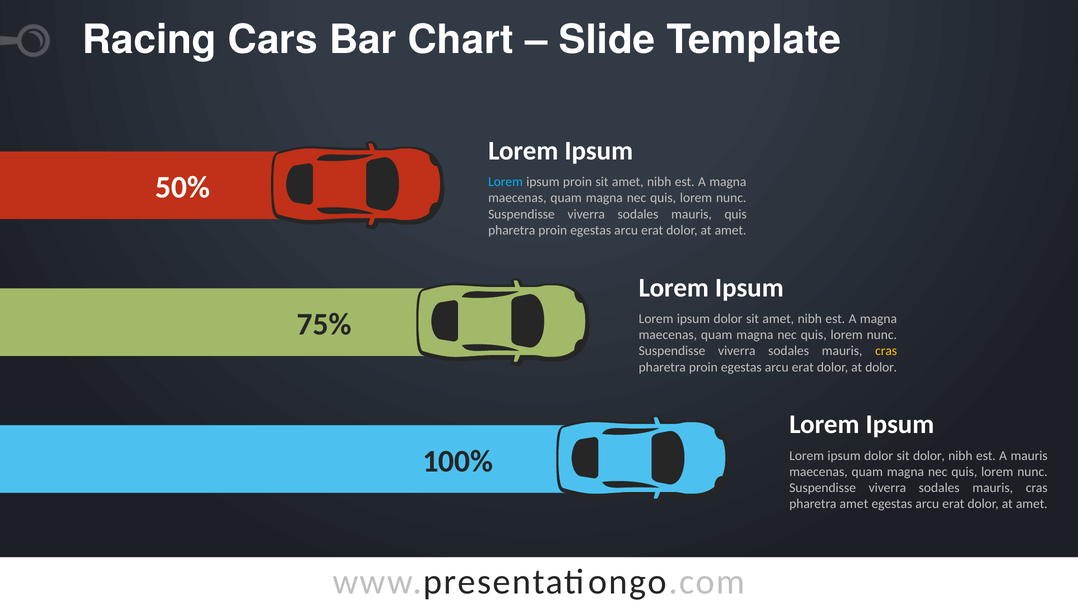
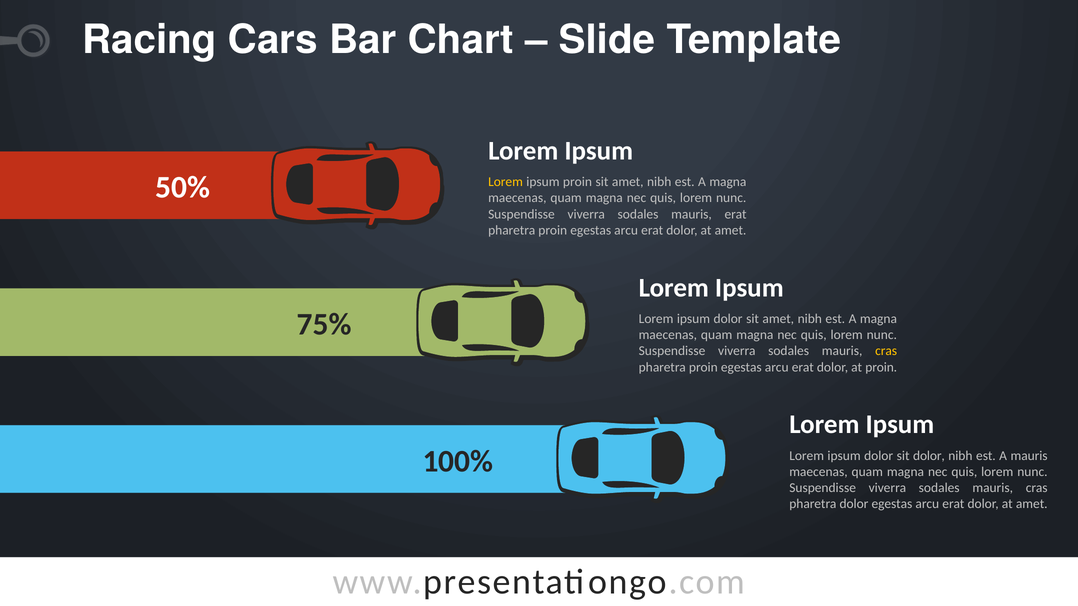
Lorem at (506, 182) colour: light blue -> yellow
mauris quis: quis -> erat
at dolor: dolor -> proin
pharetra amet: amet -> dolor
